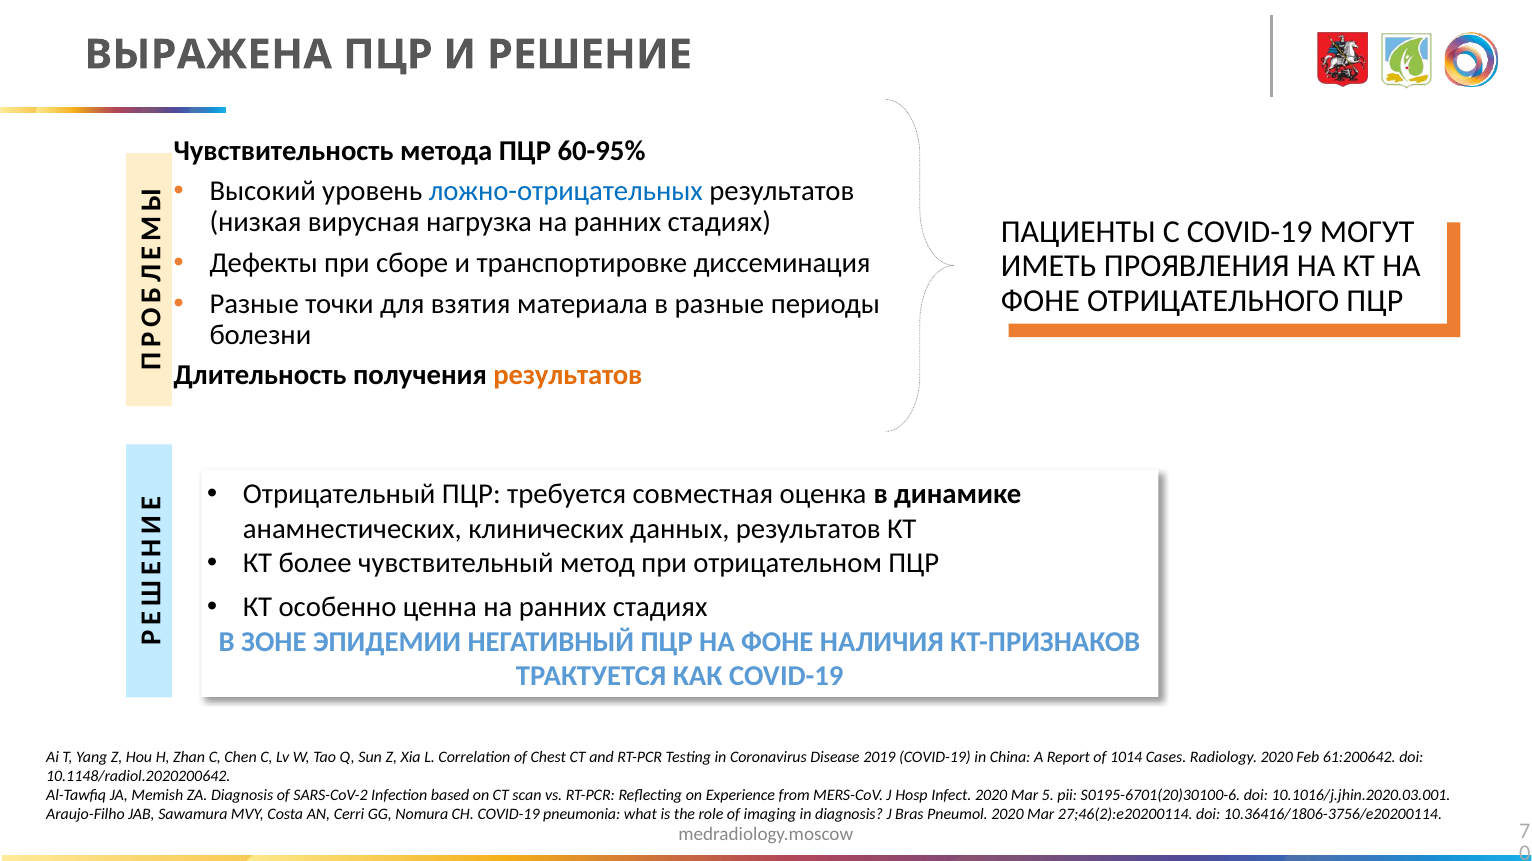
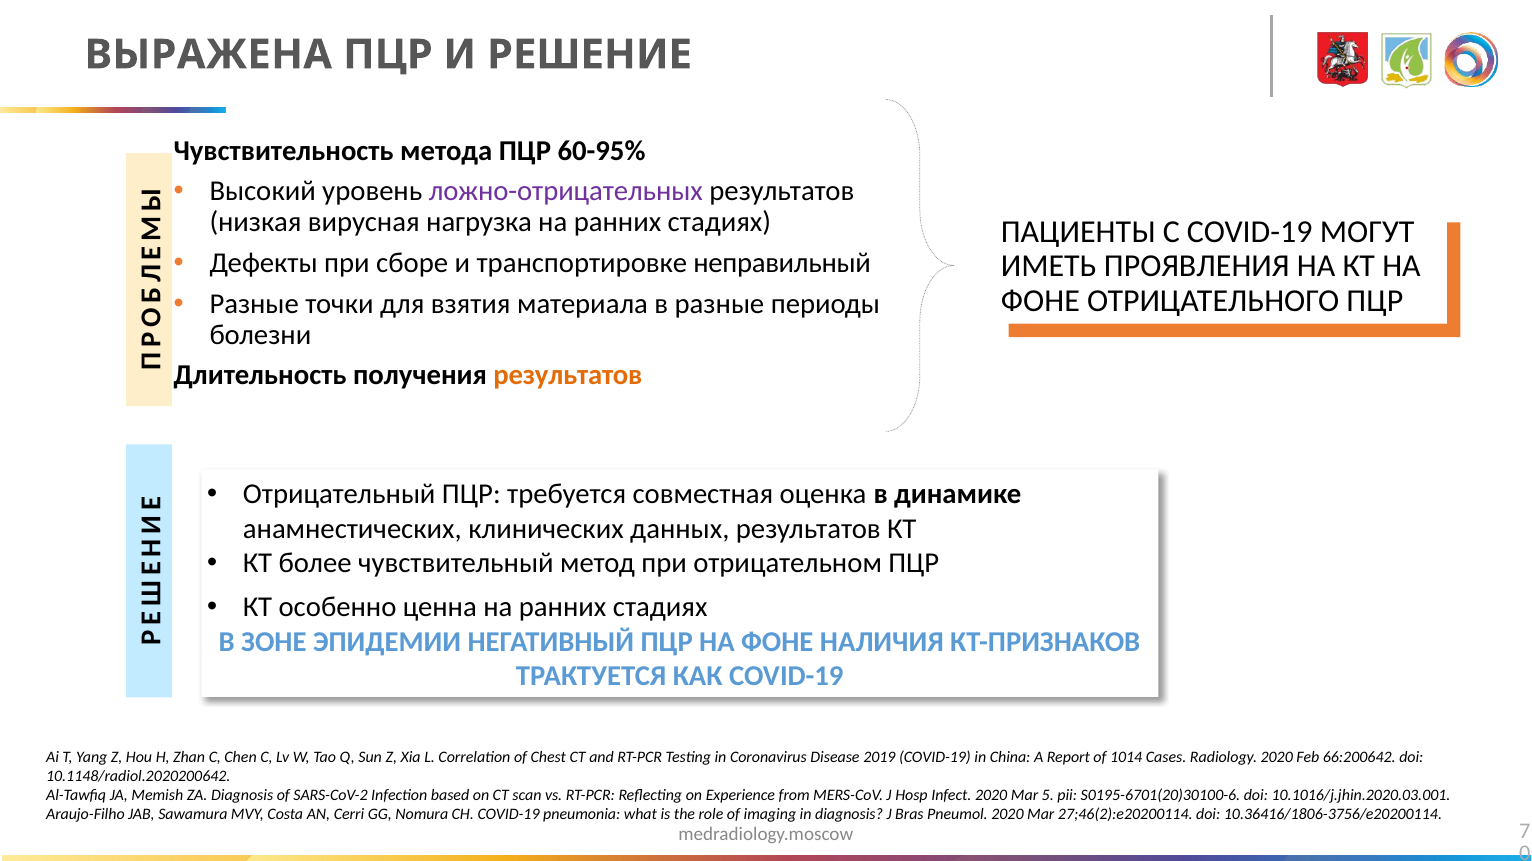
ложно-отрицательных colour: blue -> purple
диссеминация: диссеминация -> неправильный
61:200642: 61:200642 -> 66:200642
